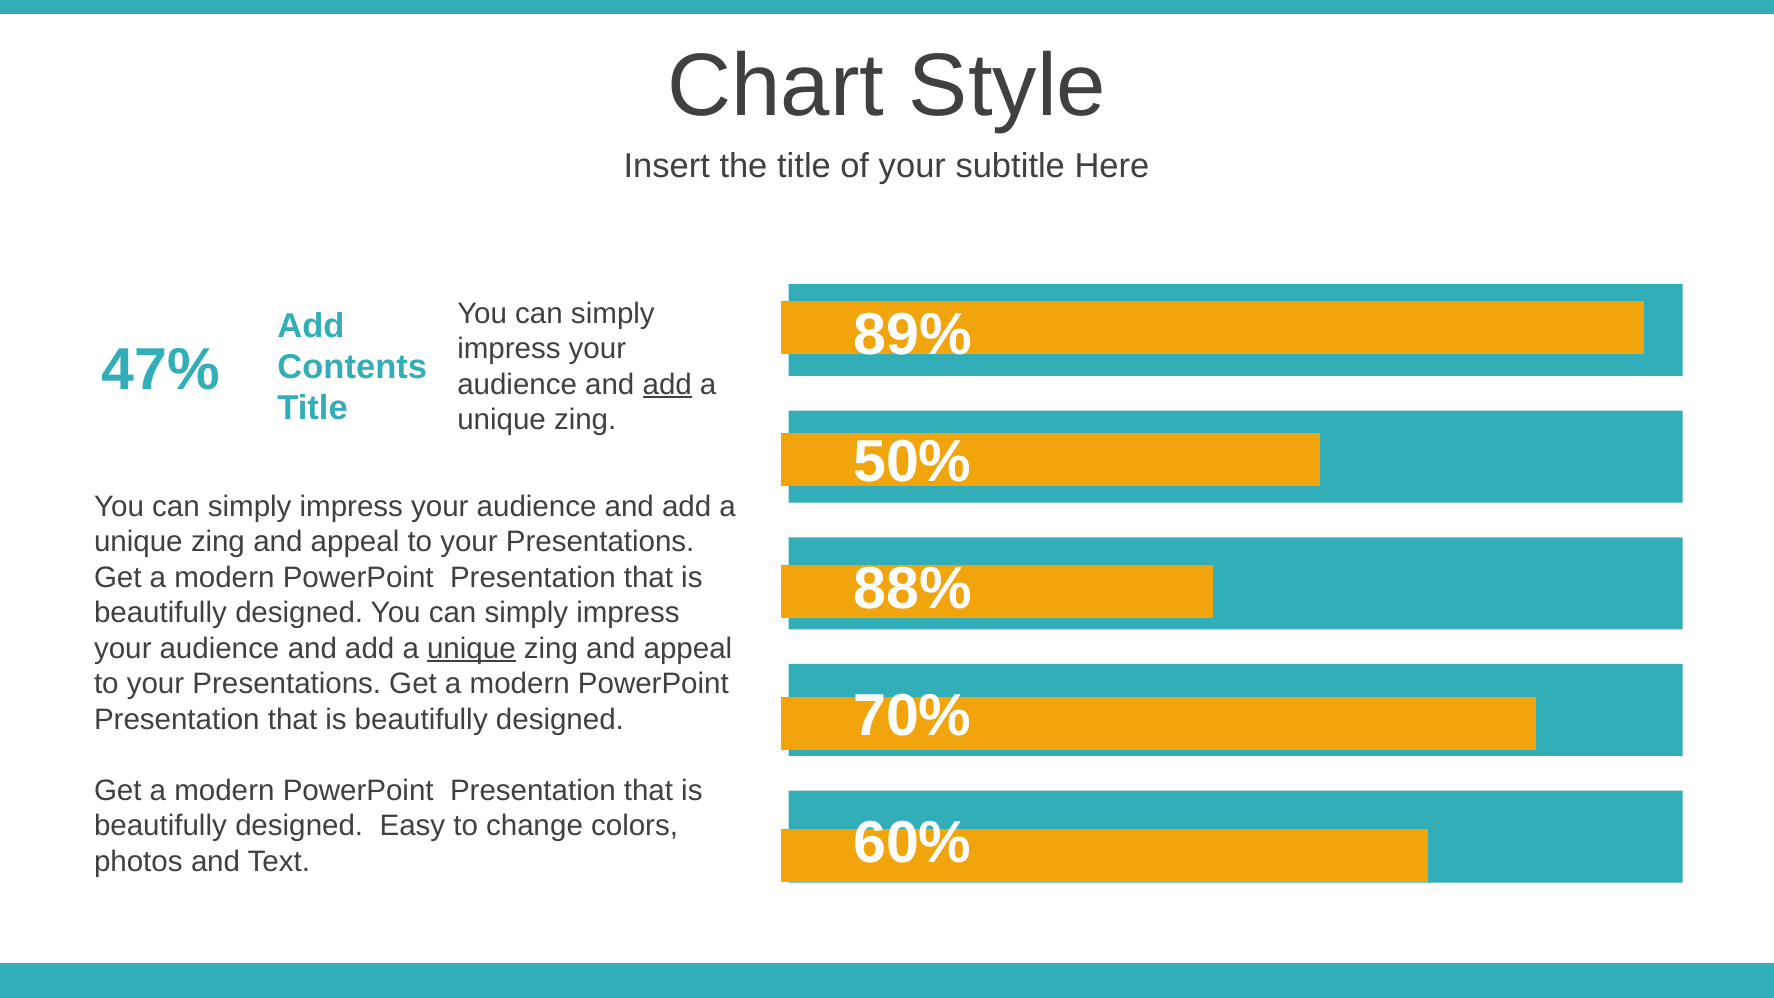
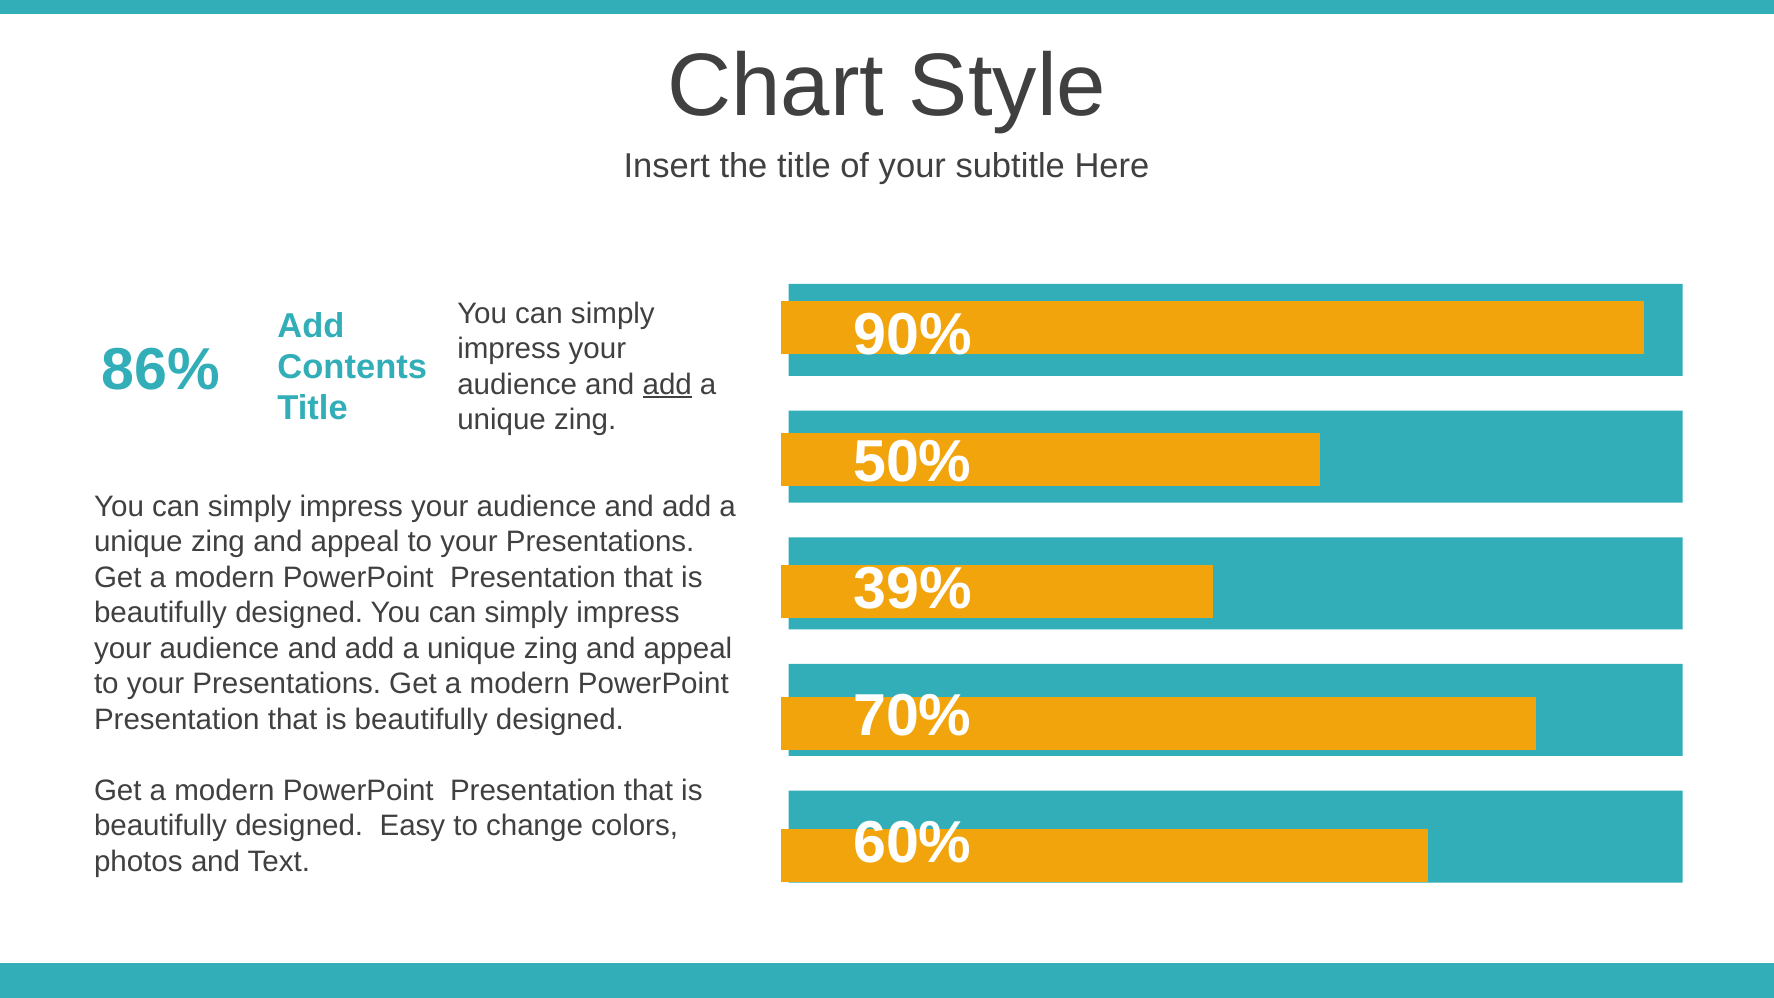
89%: 89% -> 90%
47%: 47% -> 86%
88%: 88% -> 39%
unique at (471, 648) underline: present -> none
